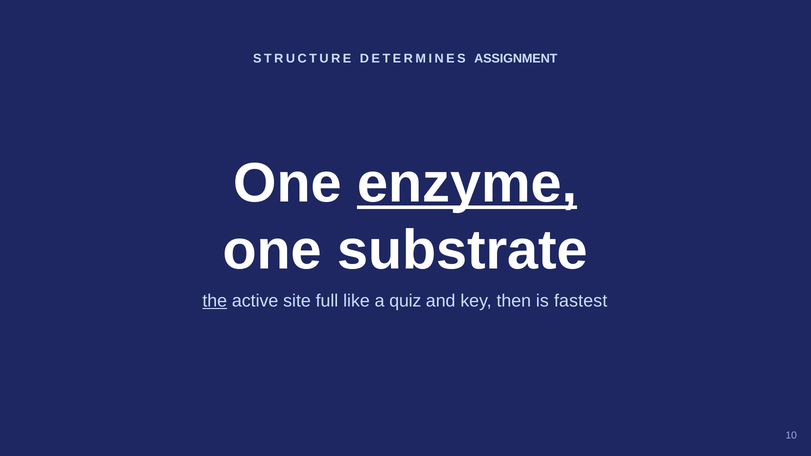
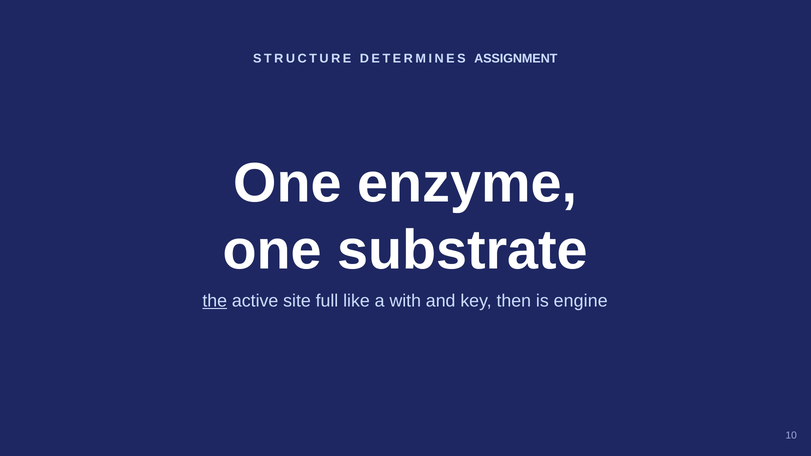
enzyme underline: present -> none
quiz: quiz -> with
fastest: fastest -> engine
